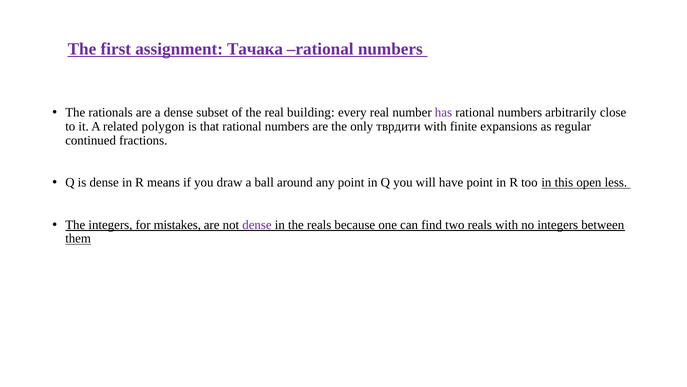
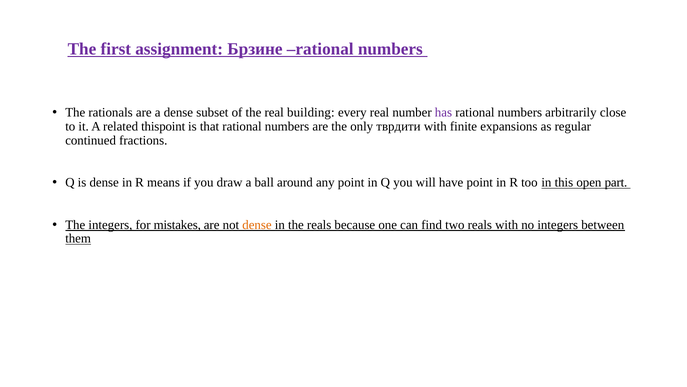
Тачака: Тачака -> Брзине
polygon: polygon -> thispoint
less: less -> part
dense at (257, 224) colour: purple -> orange
